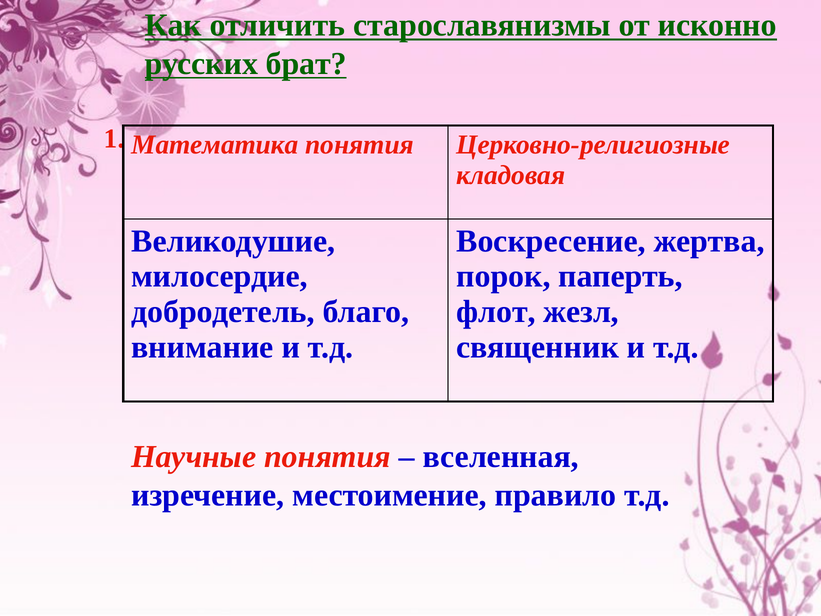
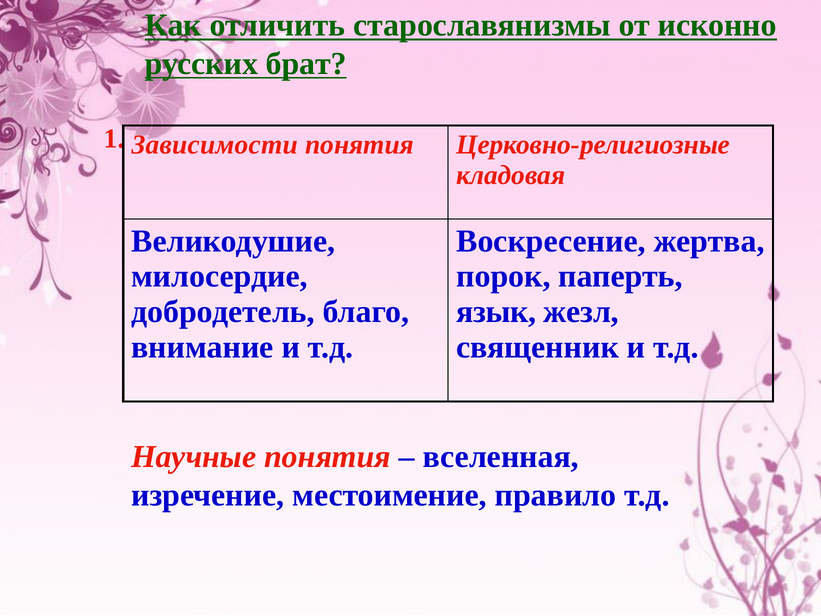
Математика: Математика -> Зависимости
флот: флот -> язык
